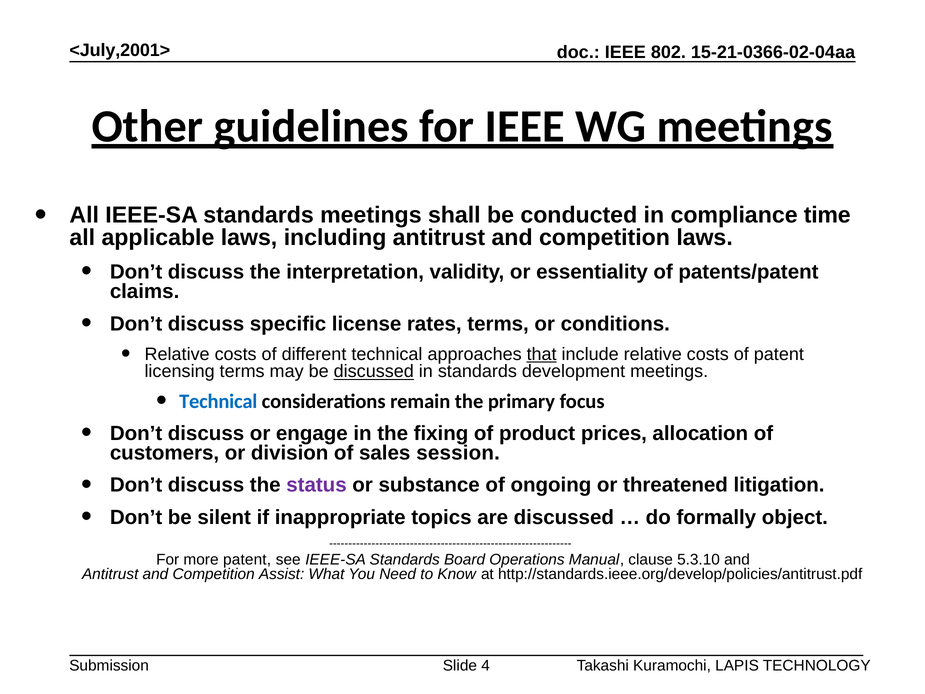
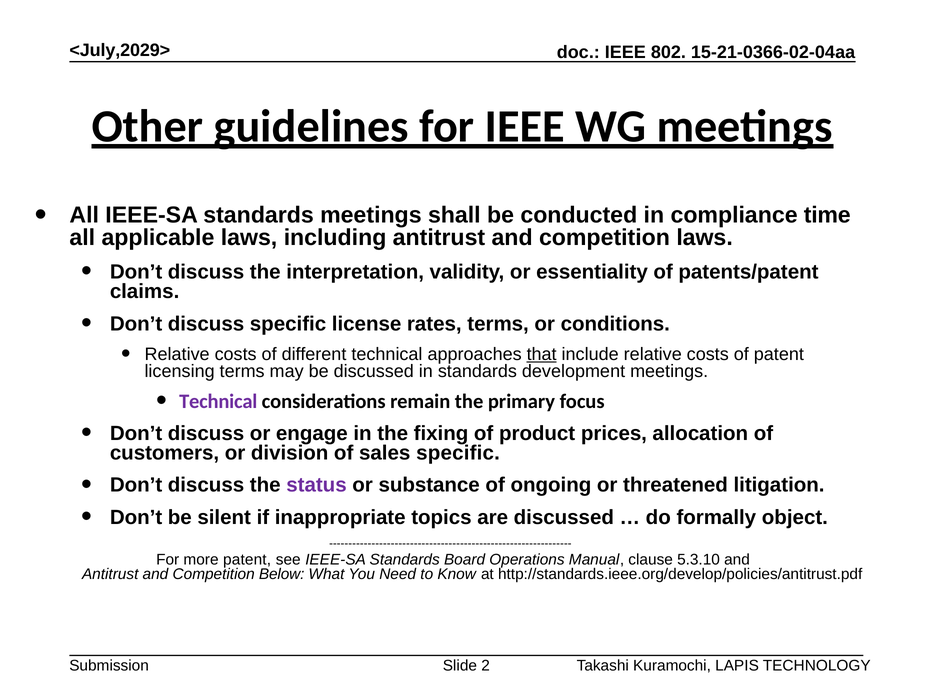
<July,2001>: <July,2001> -> <July,2029>
discussed at (374, 371) underline: present -> none
Technical at (218, 401) colour: blue -> purple
sales session: session -> specific
Assist: Assist -> Below
4: 4 -> 2
